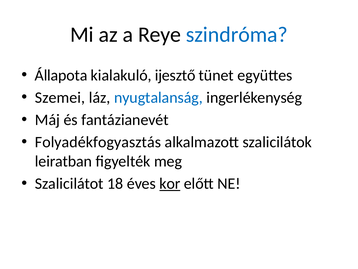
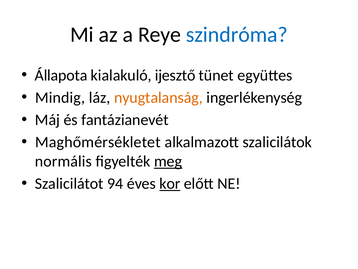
Szemei: Szemei -> Mindig
nyugtalanság colour: blue -> orange
Folyadékfogyasztás: Folyadékfogyasztás -> Maghőmérsékletet
leiratban: leiratban -> normális
meg underline: none -> present
18: 18 -> 94
